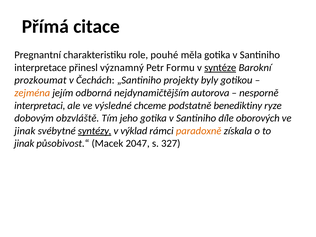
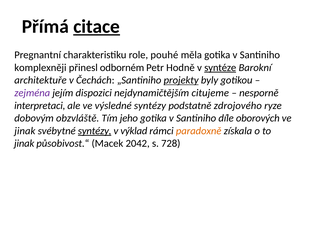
citace underline: none -> present
interpretace: interpretace -> komplexněji
významný: významný -> odborném
Formu: Formu -> Hodně
prozkoumat: prozkoumat -> architektuře
projekty underline: none -> present
zejména colour: orange -> purple
odborná: odborná -> dispozici
autorova: autorova -> citujeme
výsledné chceme: chceme -> syntézy
benediktiny: benediktiny -> zdrojového
2047: 2047 -> 2042
327: 327 -> 728
